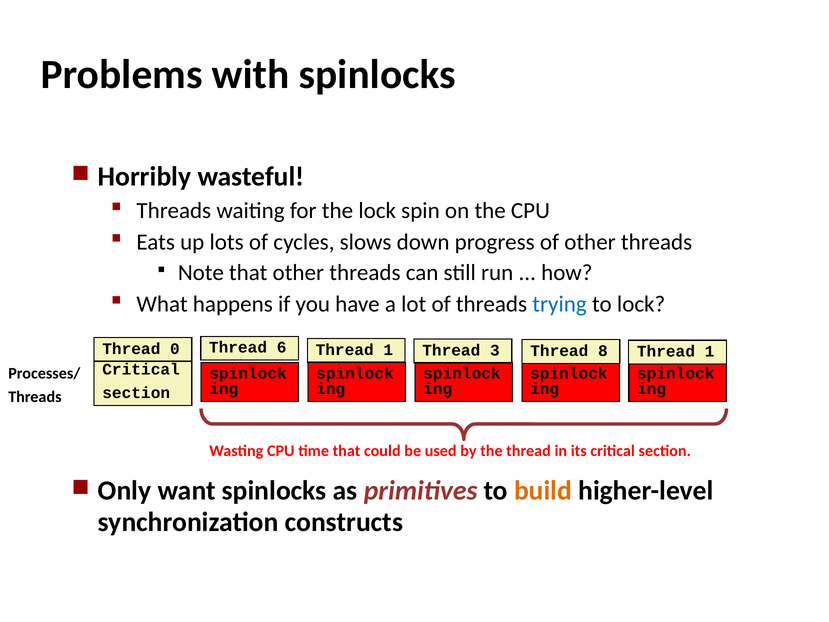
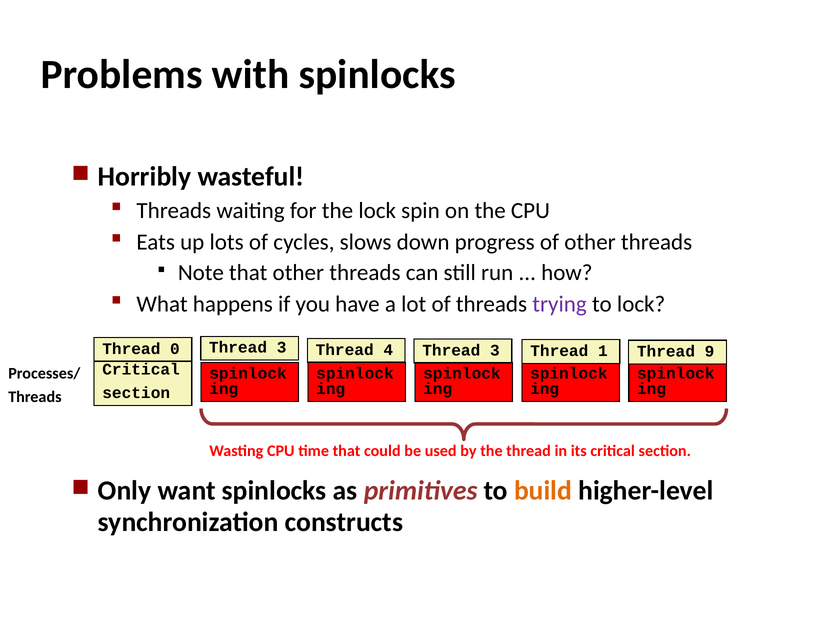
trying colour: blue -> purple
0 Thread 6: 6 -> 3
1 at (388, 350): 1 -> 4
8: 8 -> 1
1 at (710, 351): 1 -> 9
